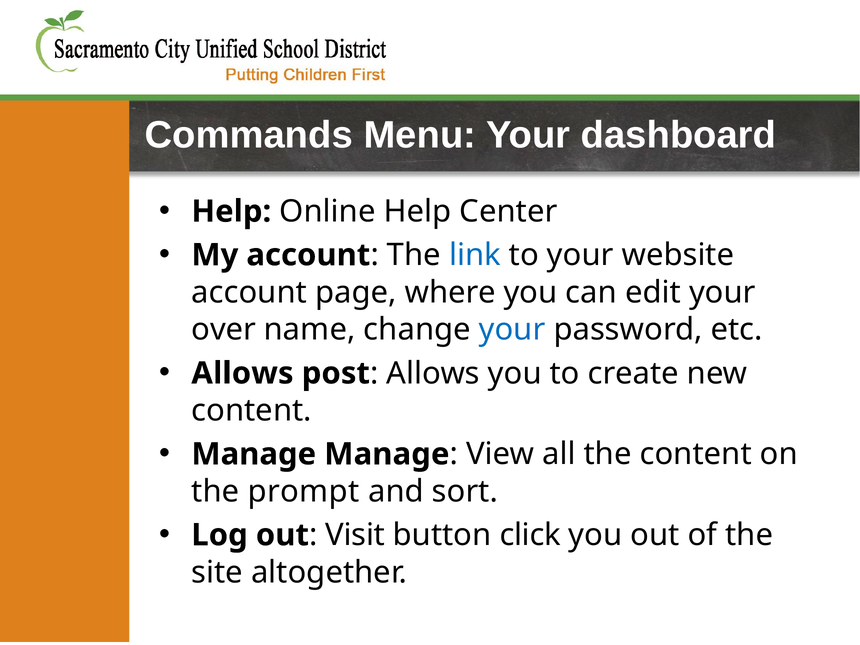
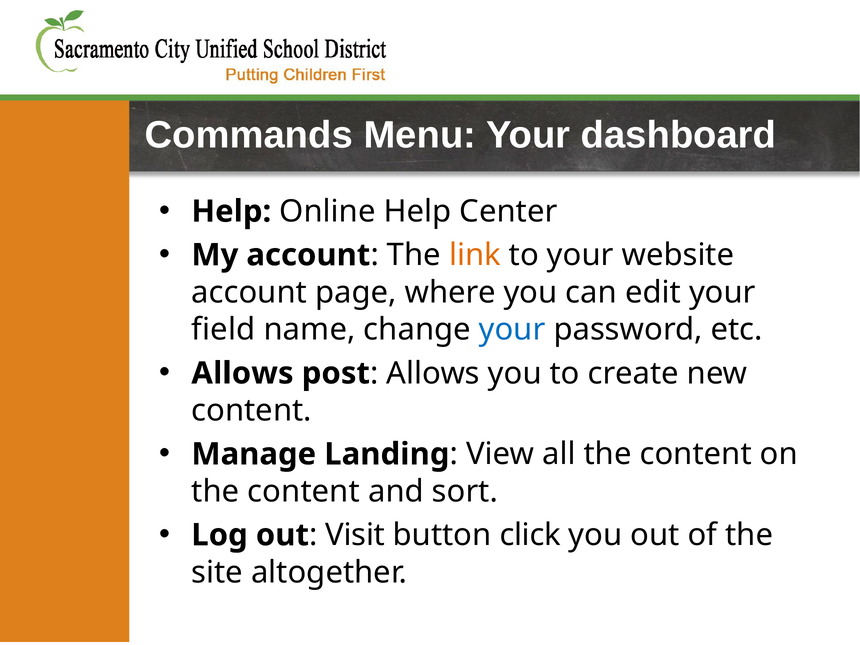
link colour: blue -> orange
over: over -> field
Manage Manage: Manage -> Landing
prompt at (304, 491): prompt -> content
